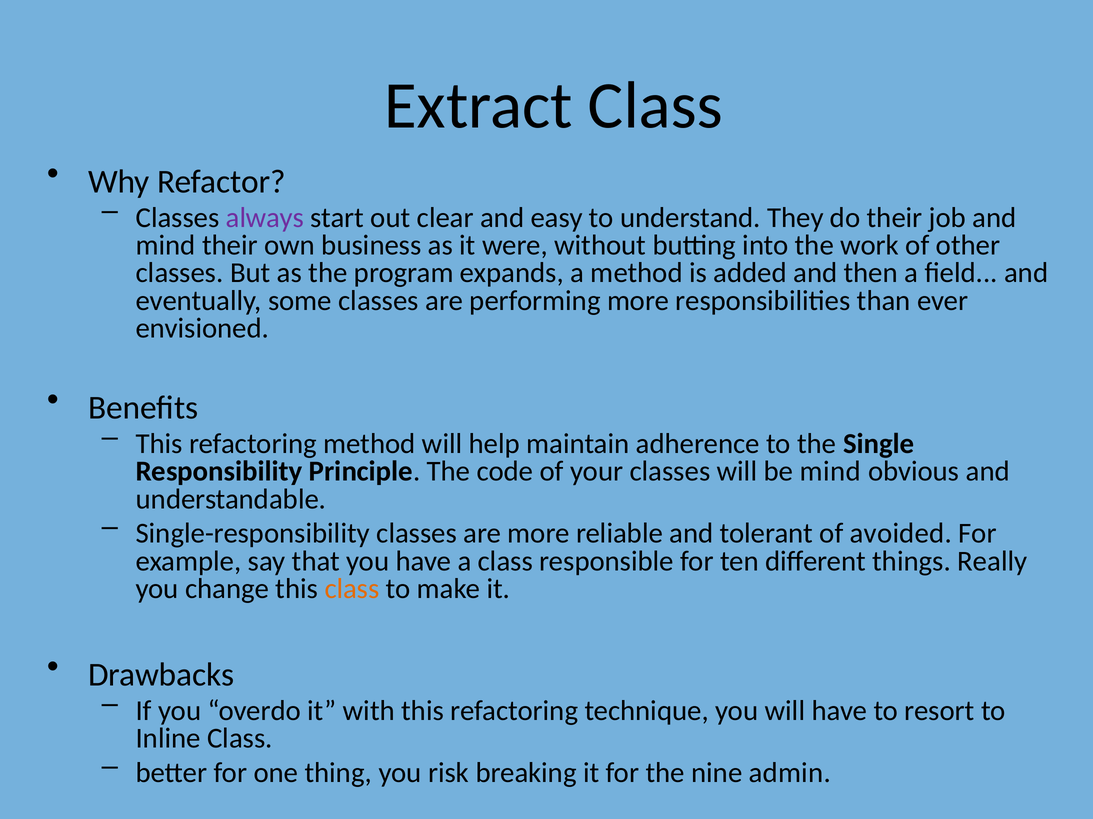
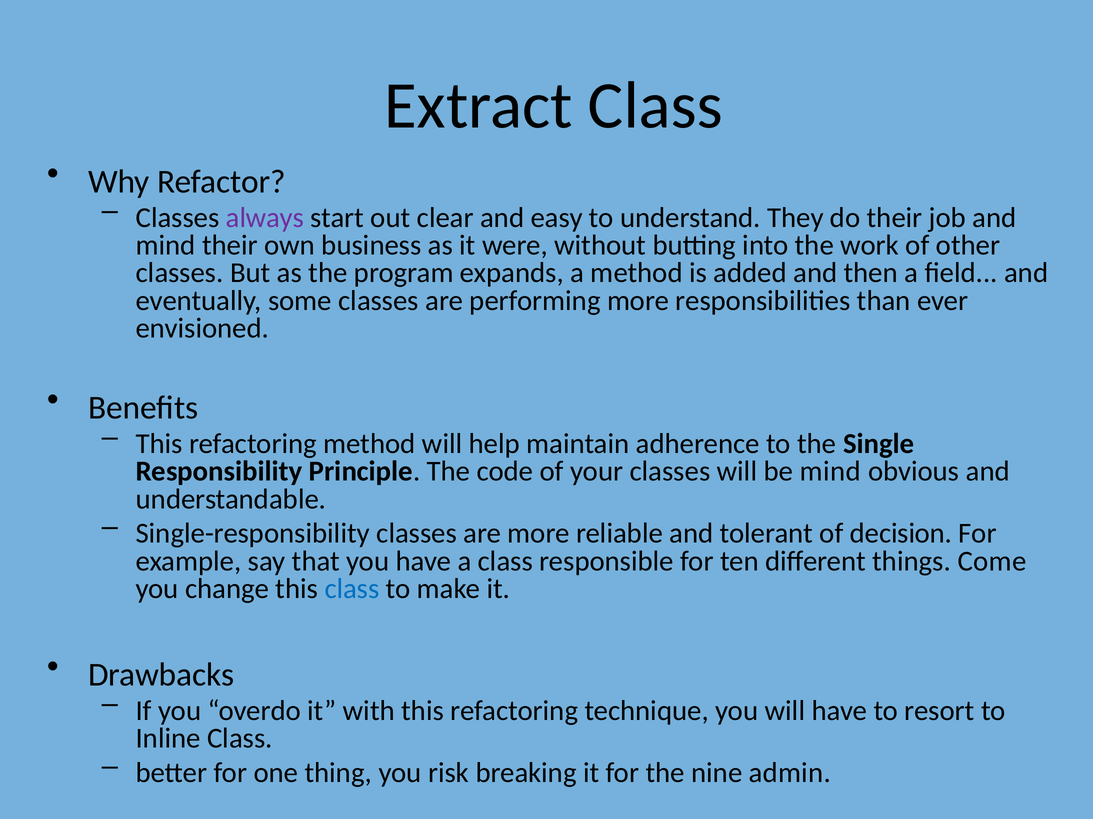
avoided: avoided -> decision
Really: Really -> Come
class at (352, 589) colour: orange -> blue
